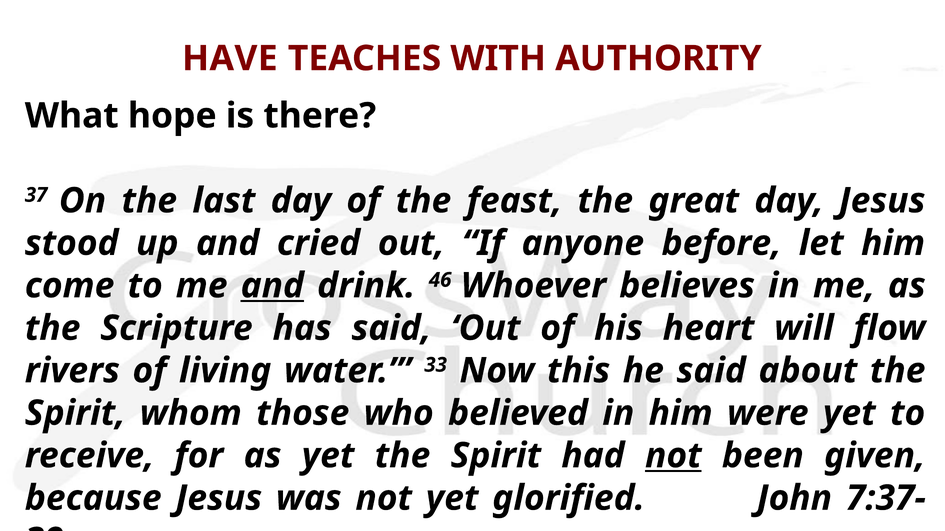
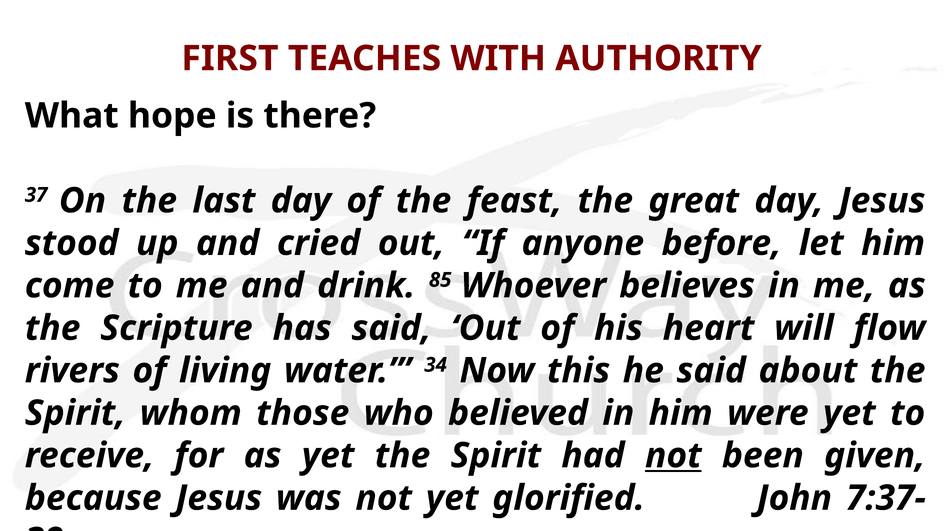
HAVE: HAVE -> FIRST
and at (272, 286) underline: present -> none
46: 46 -> 85
33: 33 -> 34
